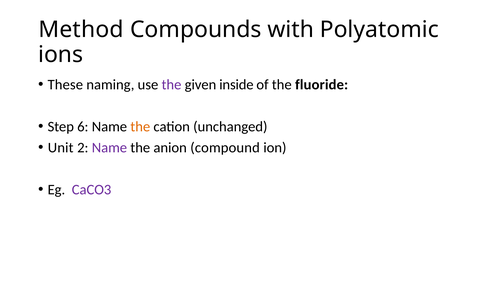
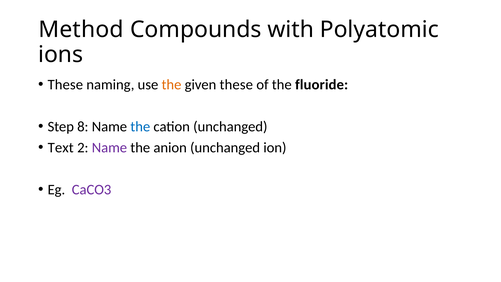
the at (172, 85) colour: purple -> orange
given inside: inside -> these
6: 6 -> 8
the at (140, 127) colour: orange -> blue
Unit: Unit -> Text
anion compound: compound -> unchanged
